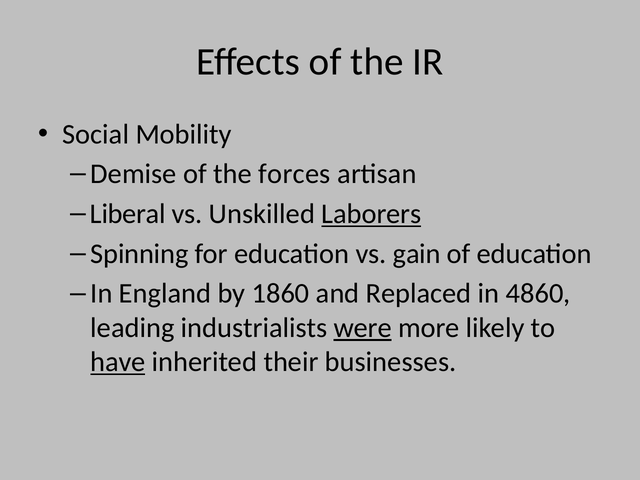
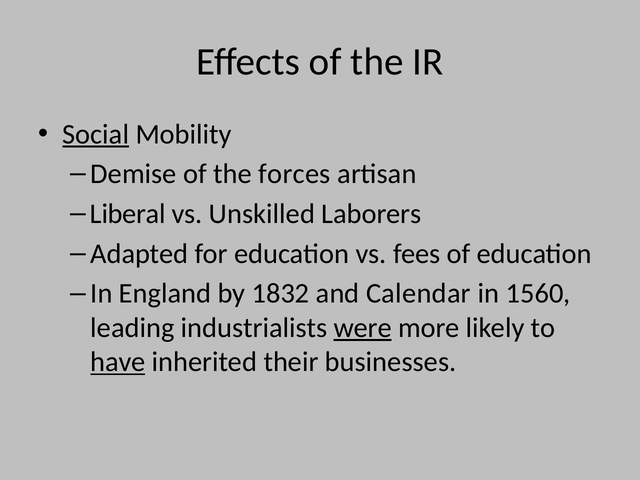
Social underline: none -> present
Laborers underline: present -> none
Spinning: Spinning -> Adapted
gain: gain -> fees
1860: 1860 -> 1832
Replaced: Replaced -> Calendar
4860: 4860 -> 1560
